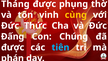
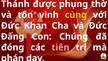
Tháng: Tháng -> Thánh
Thức: Thức -> Khan
được at (13, 47): được -> đóng
tiên colour: light blue -> pink
